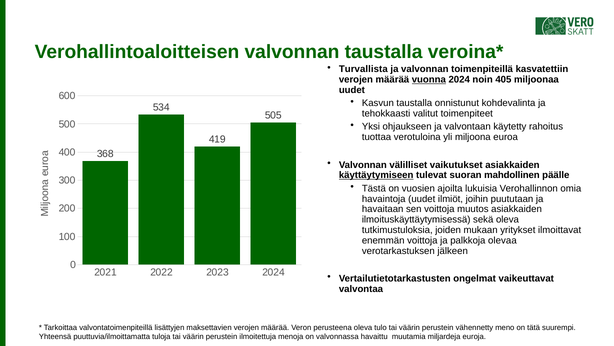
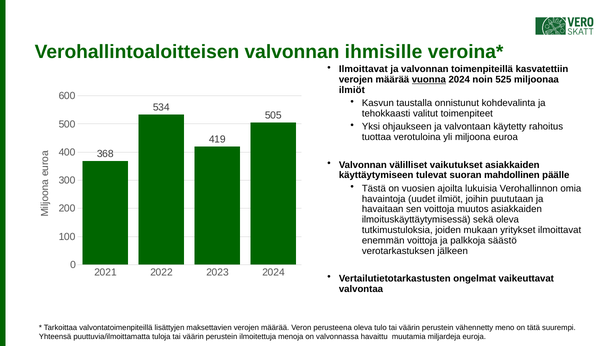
valvonnan taustalla: taustalla -> ihmisille
Turvallista at (363, 69): Turvallista -> Ilmoittavat
405: 405 -> 525
uudet at (352, 90): uudet -> ilmiöt
käyttäytymiseen underline: present -> none
olevaa: olevaa -> säästö
